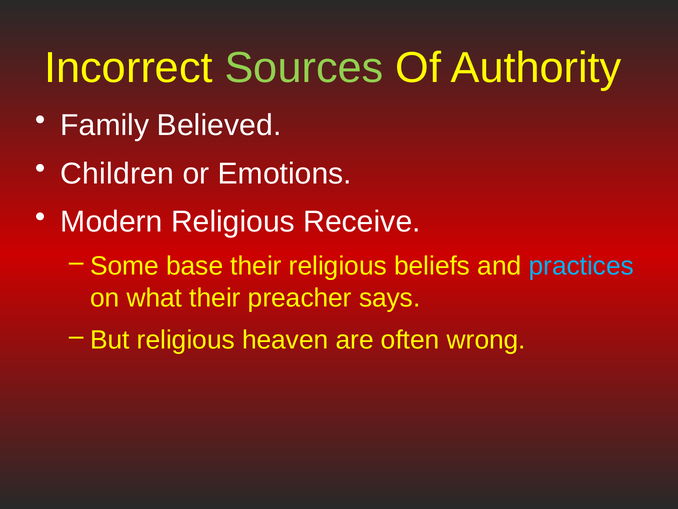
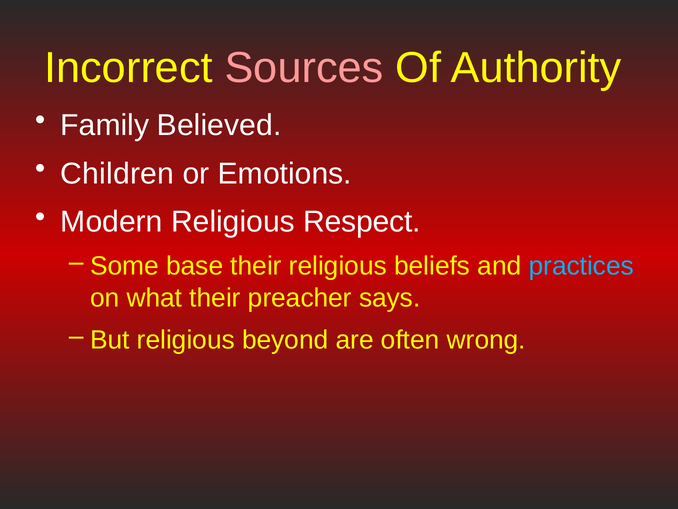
Sources colour: light green -> pink
Receive: Receive -> Respect
heaven: heaven -> beyond
